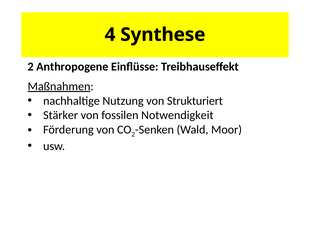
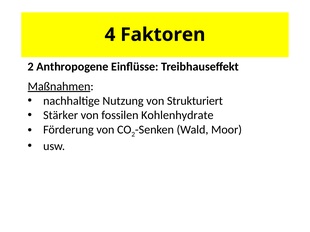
Synthese: Synthese -> Faktoren
Notwendigkeit: Notwendigkeit -> Kohlenhydrate
